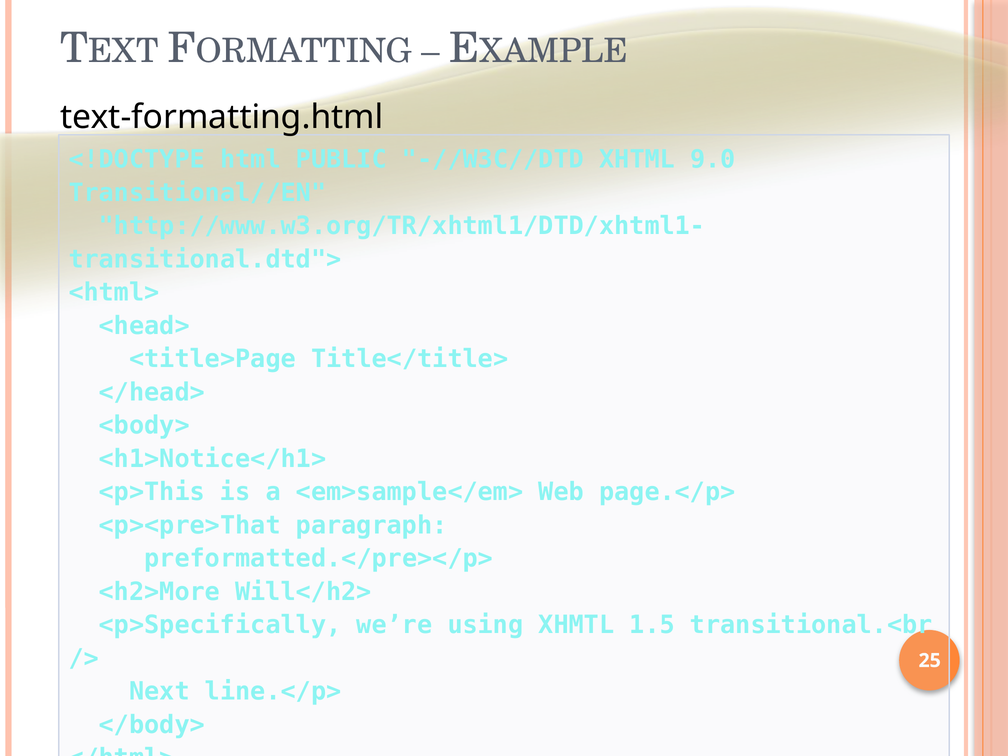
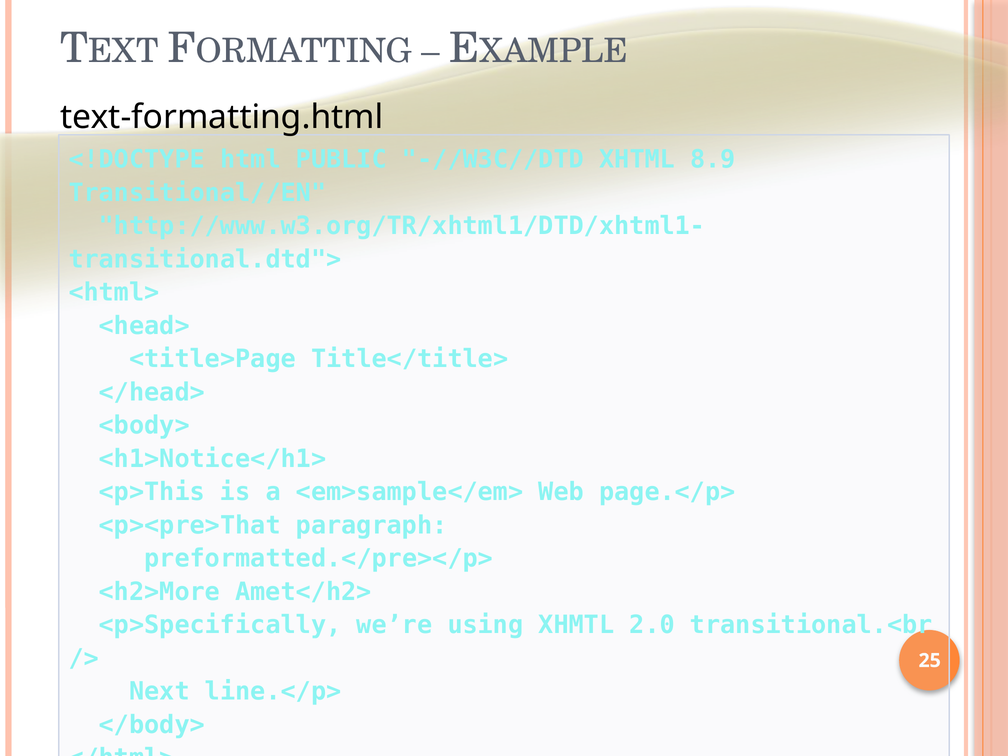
9.0: 9.0 -> 8.9
Will</h2>: Will</h2> -> Amet</h2>
1.5: 1.5 -> 2.0
